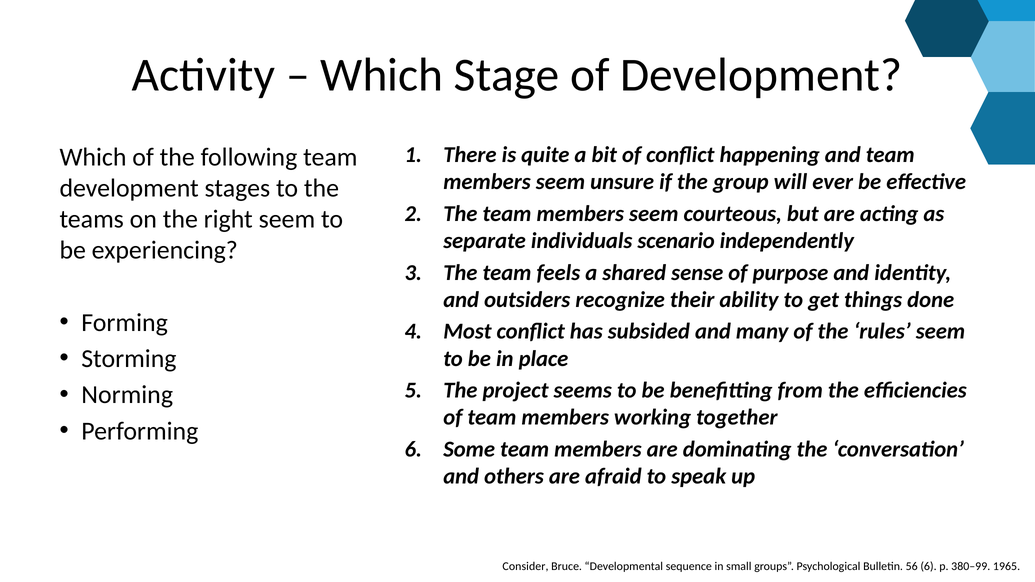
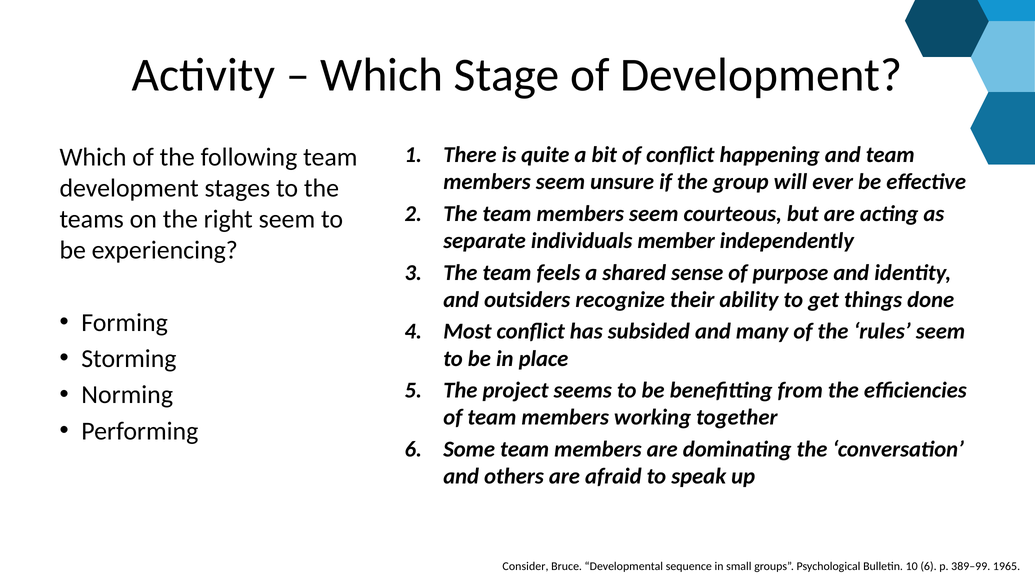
scenario: scenario -> member
56: 56 -> 10
380–99: 380–99 -> 389–99
